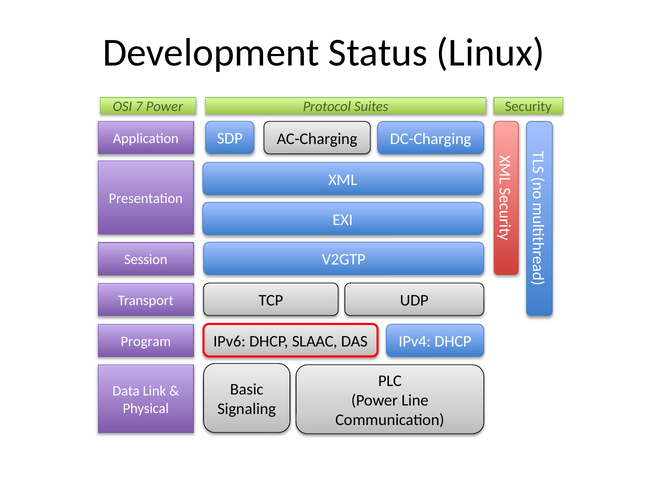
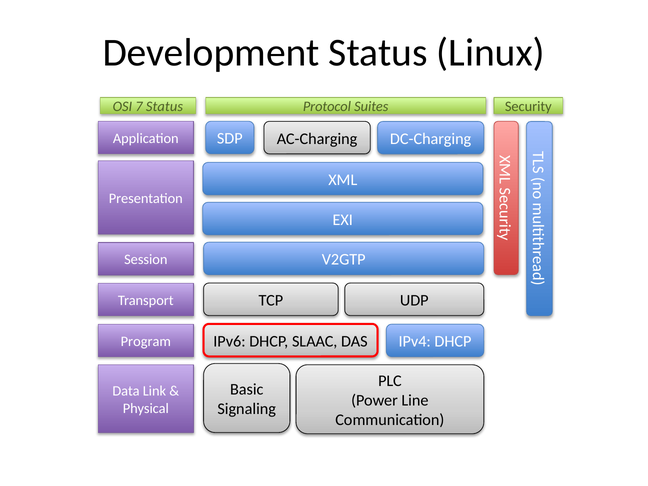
7 Power: Power -> Status
